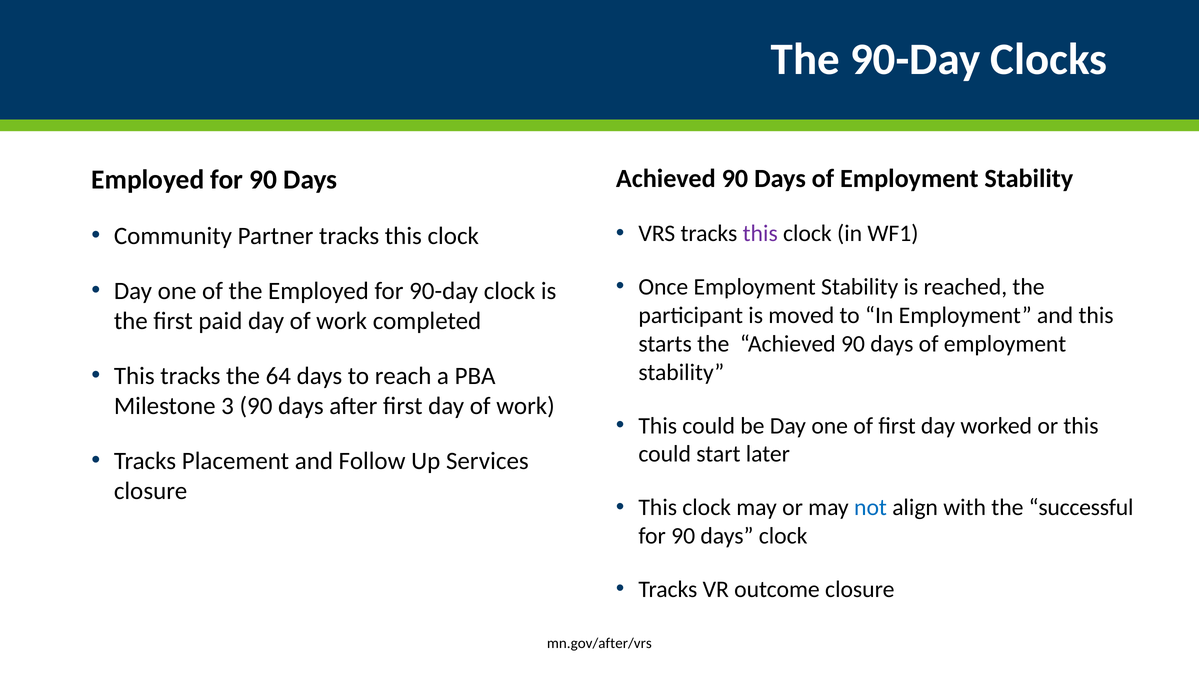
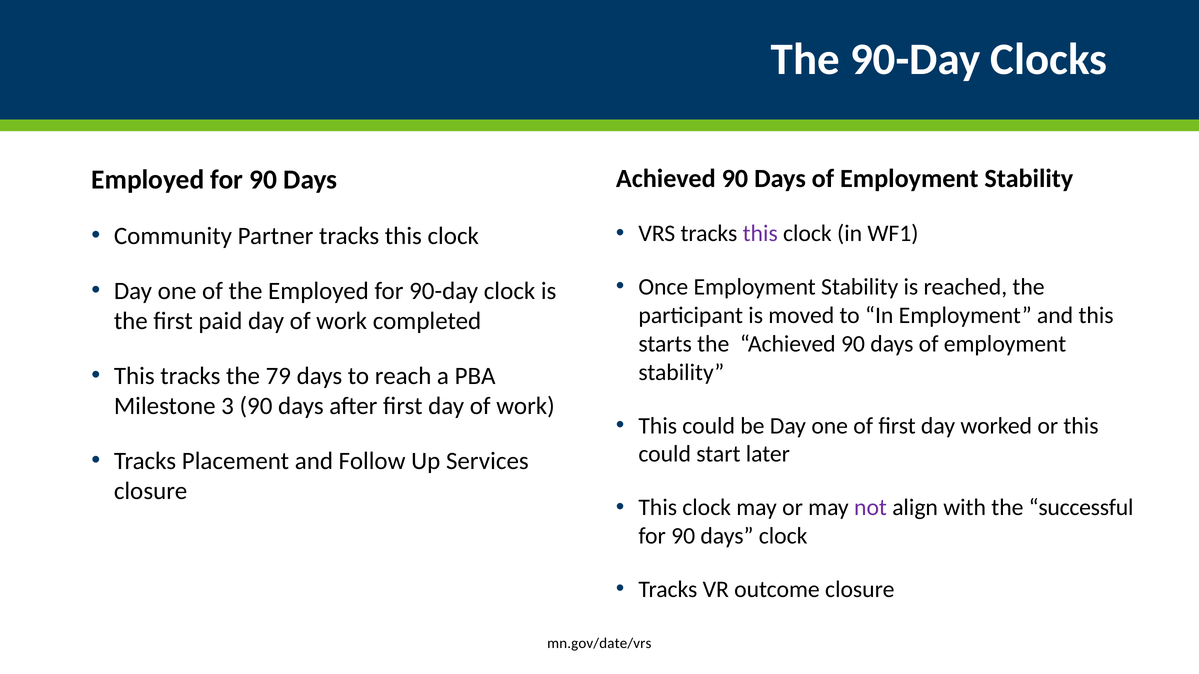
64: 64 -> 79
not colour: blue -> purple
mn.gov/after/vrs: mn.gov/after/vrs -> mn.gov/date/vrs
